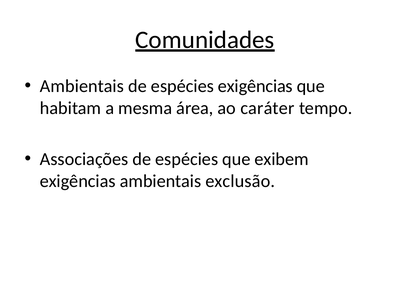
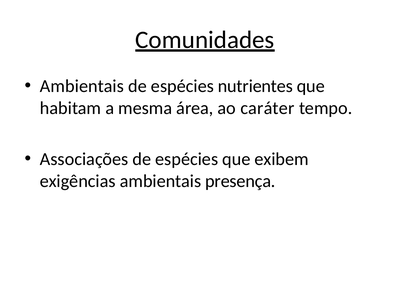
espécies exigências: exigências -> nutrientes
exclusão: exclusão -> presença
